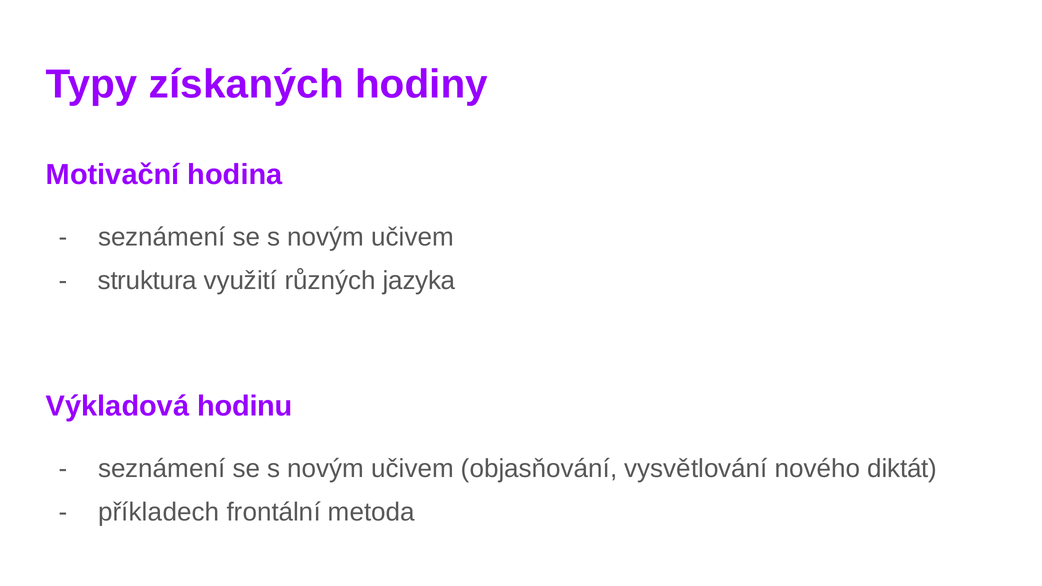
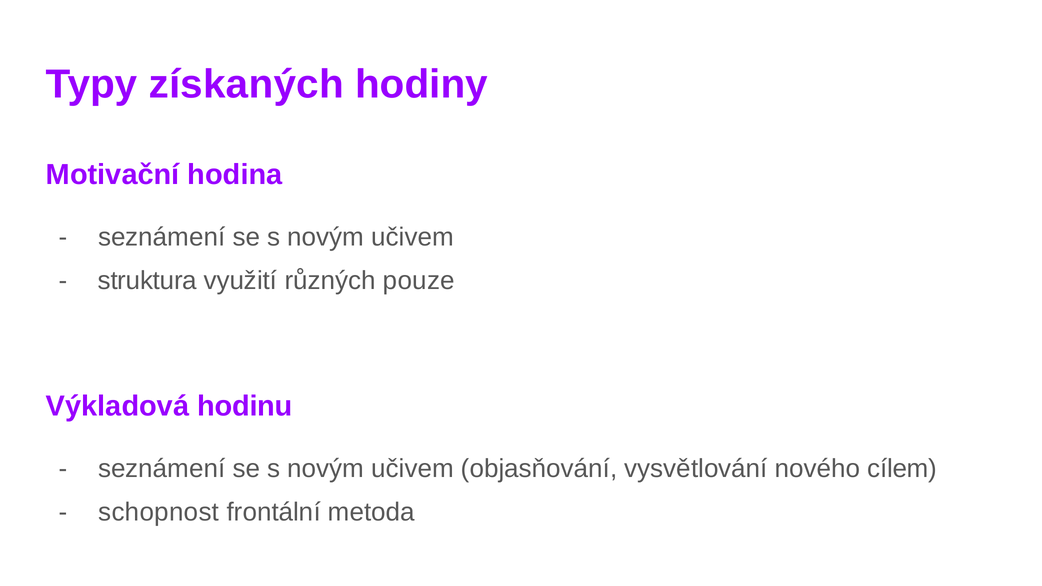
jazyka: jazyka -> pouze
diktát: diktát -> cílem
příkladech: příkladech -> schopnost
